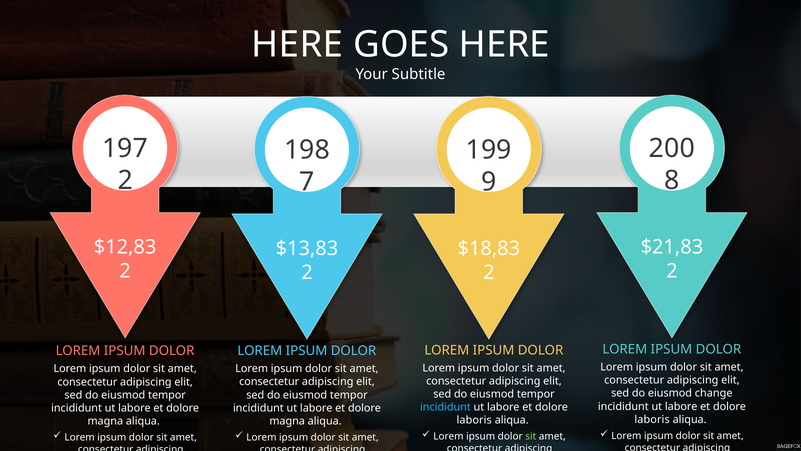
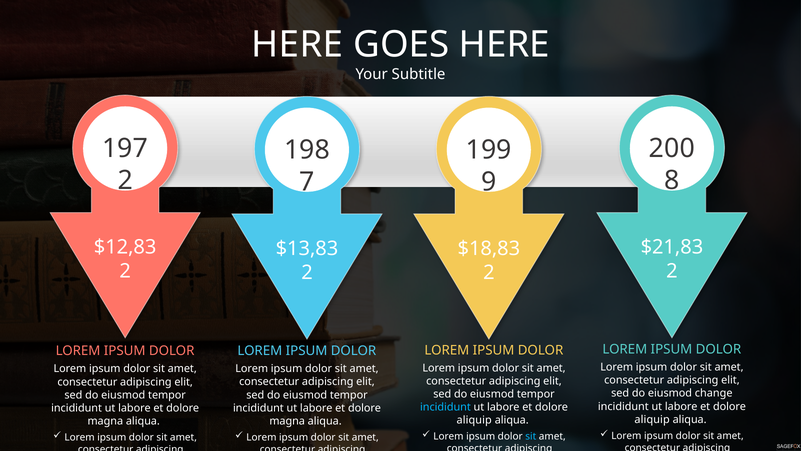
laboris at (652, 419): laboris -> aliquip
laboris at (474, 420): laboris -> aliquip
sit at (531, 436) colour: light green -> light blue
